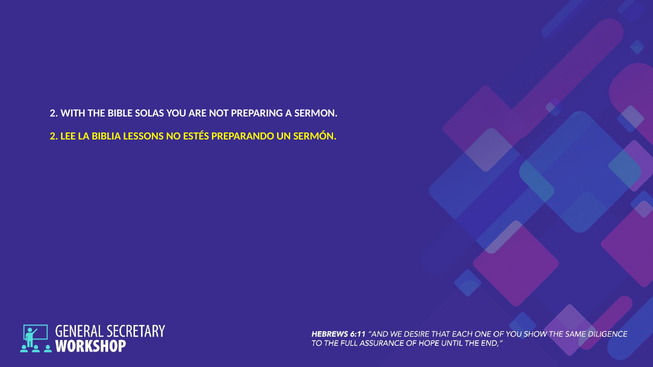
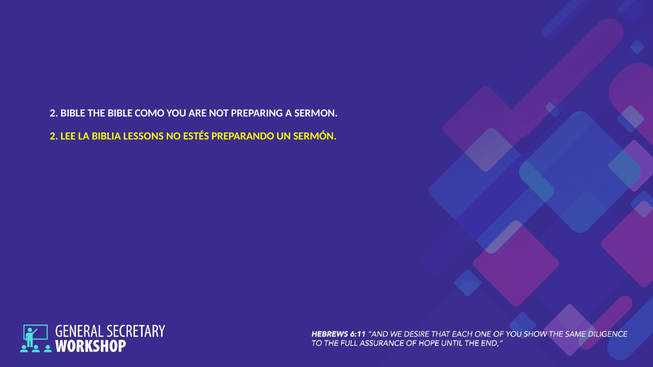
2 WITH: WITH -> BIBLE
SOLAS: SOLAS -> COMO
